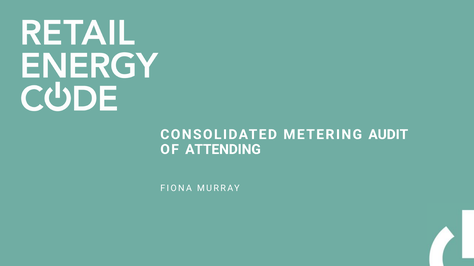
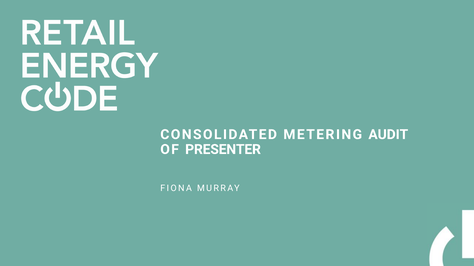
ATTENDING: ATTENDING -> PRESENTER
